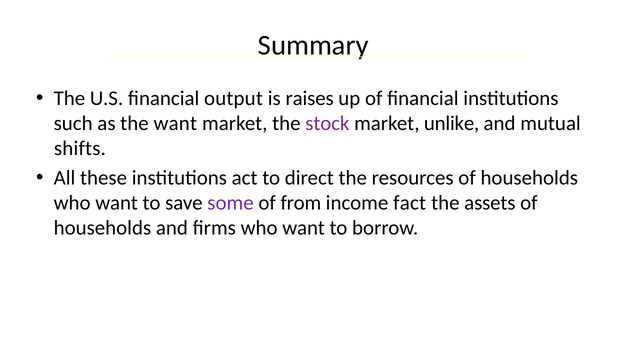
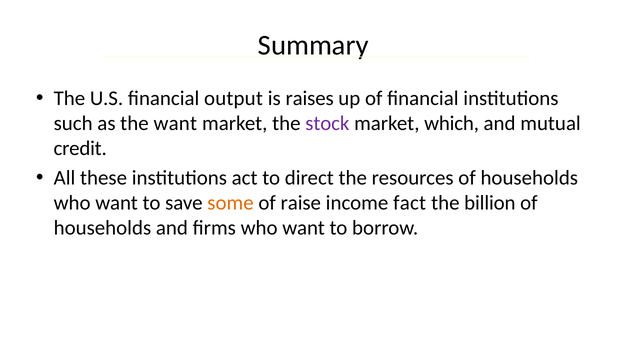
unlike: unlike -> which
shifts: shifts -> credit
some colour: purple -> orange
from: from -> raise
assets: assets -> billion
